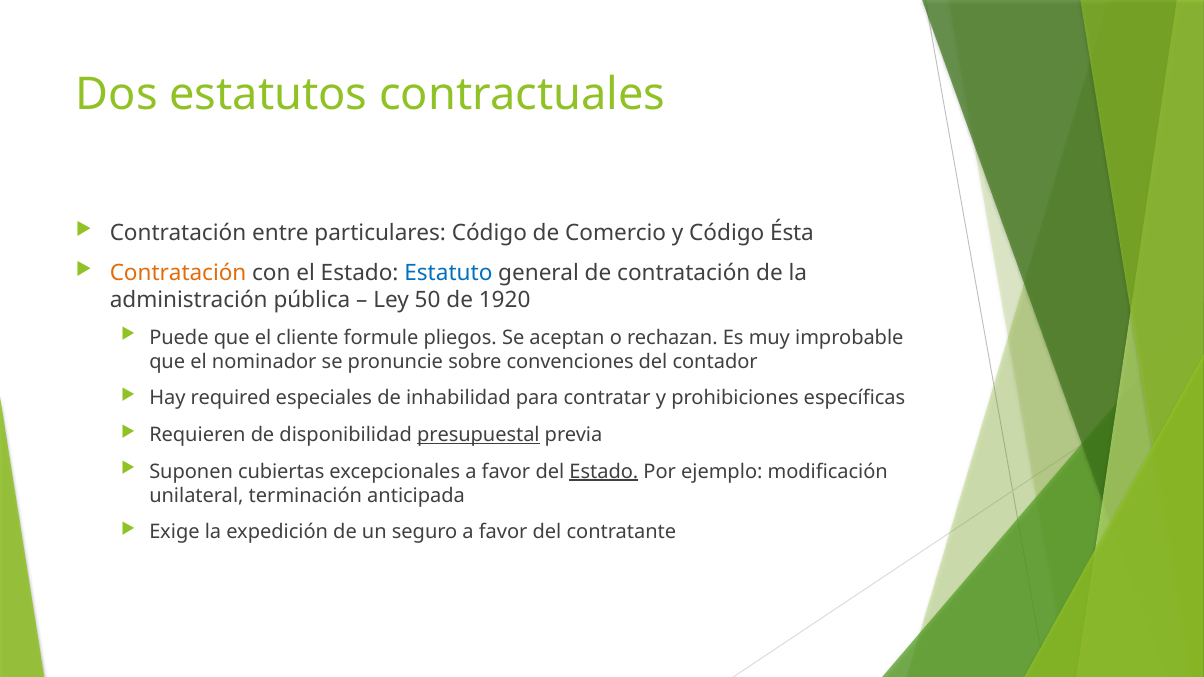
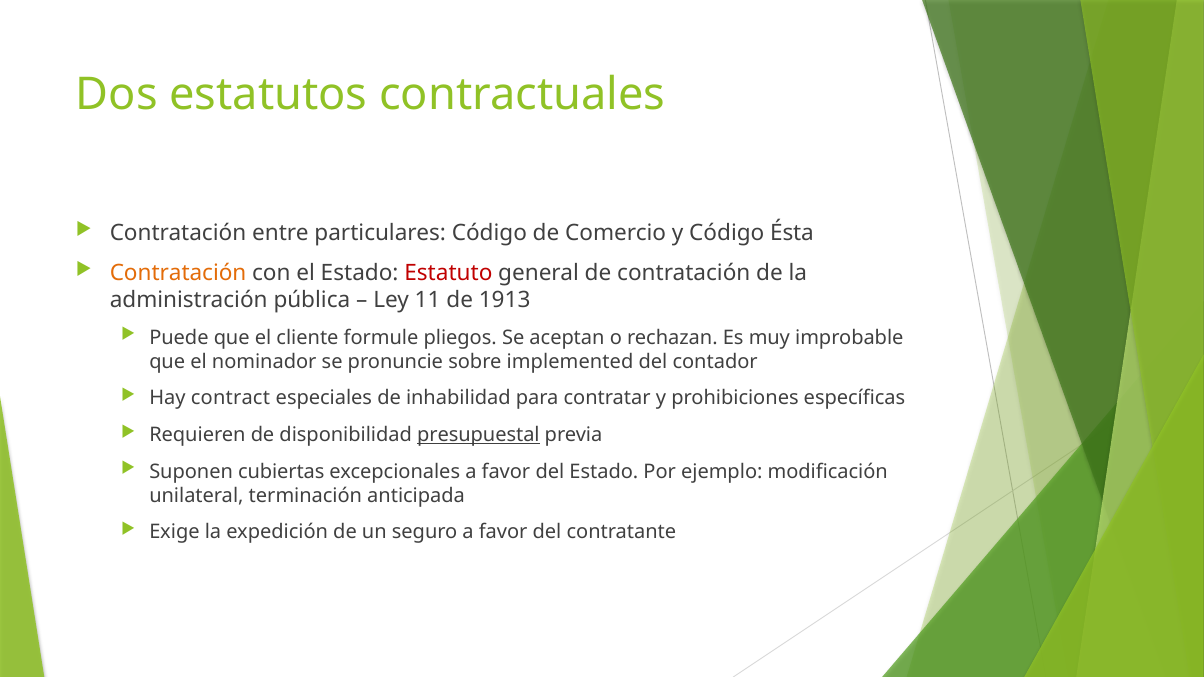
Estatuto colour: blue -> red
50: 50 -> 11
1920: 1920 -> 1913
convenciones: convenciones -> implemented
required: required -> contract
Estado at (604, 472) underline: present -> none
